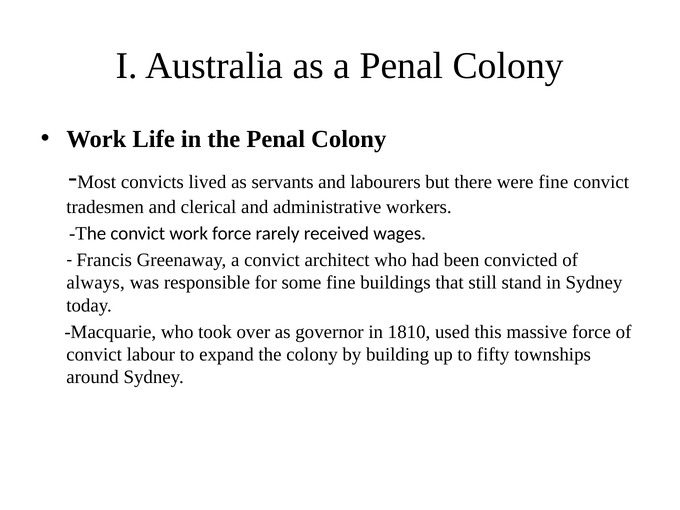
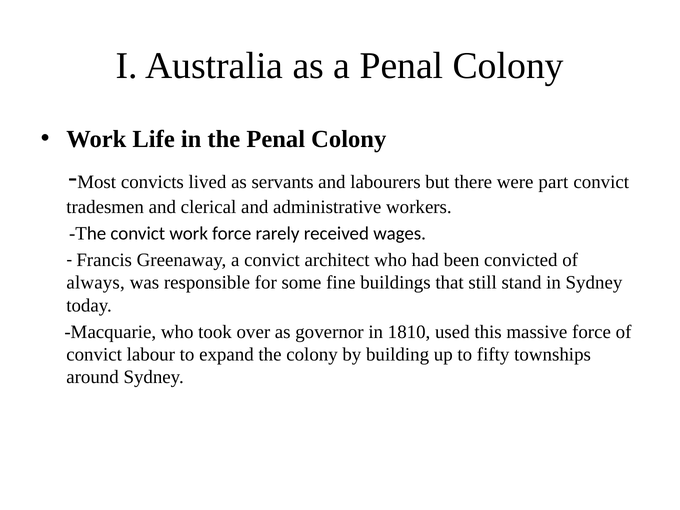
were fine: fine -> part
